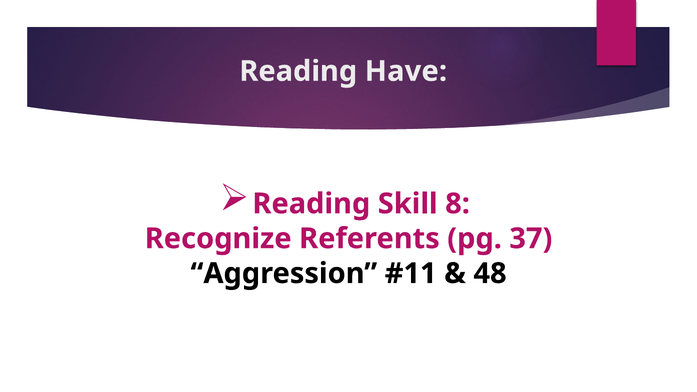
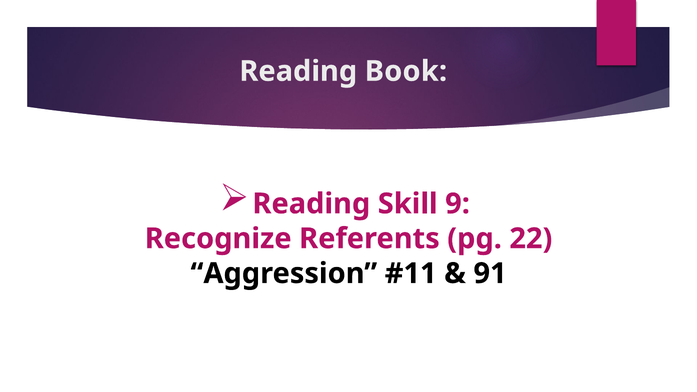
Have: Have -> Book
8: 8 -> 9
37: 37 -> 22
48: 48 -> 91
